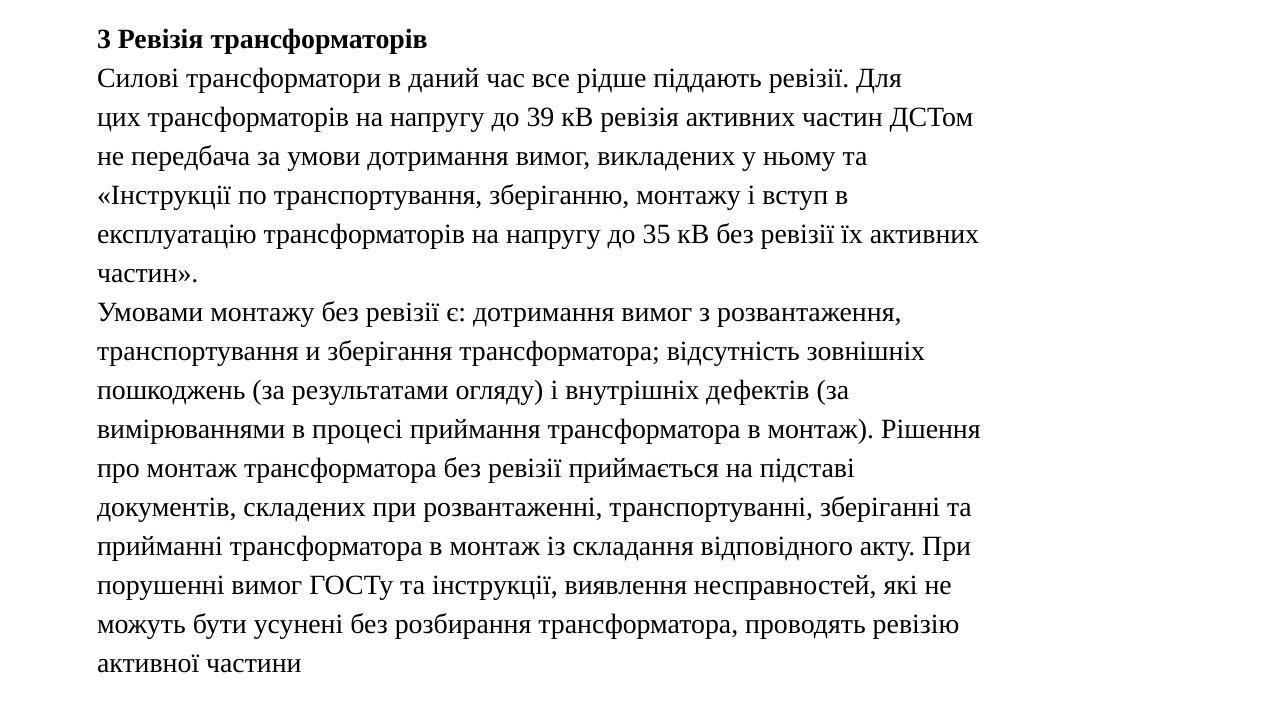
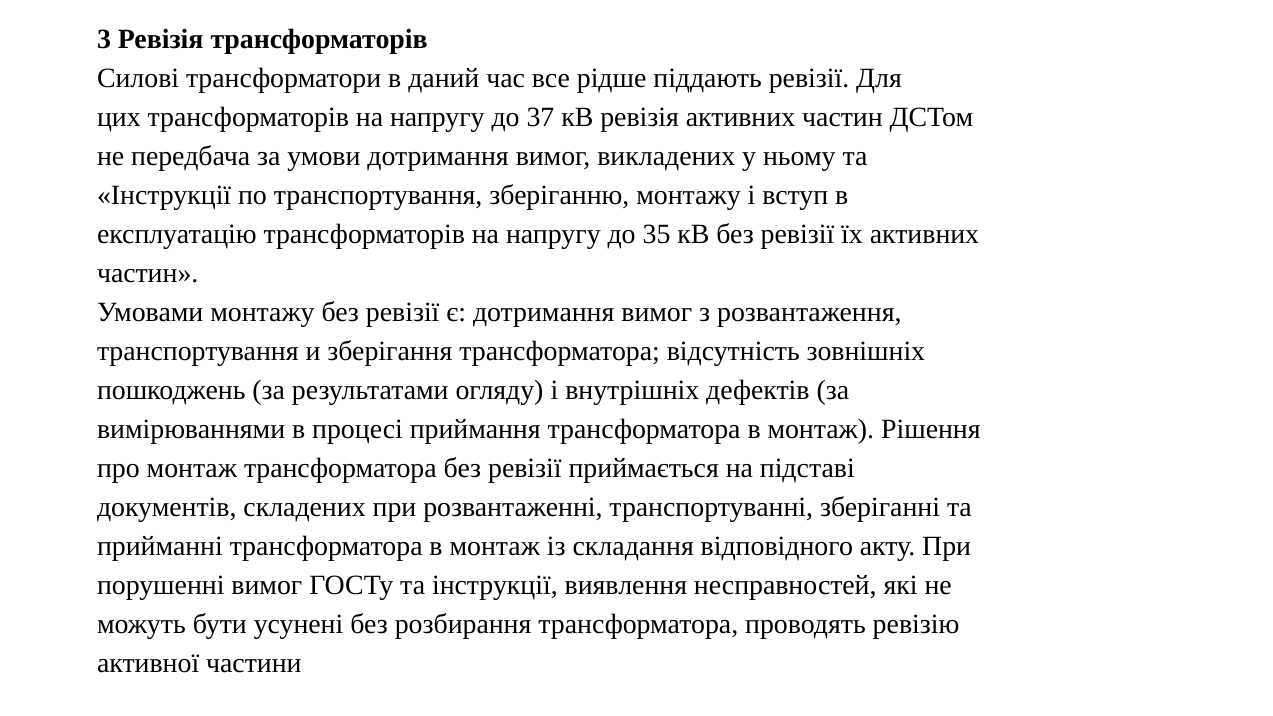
39: 39 -> 37
